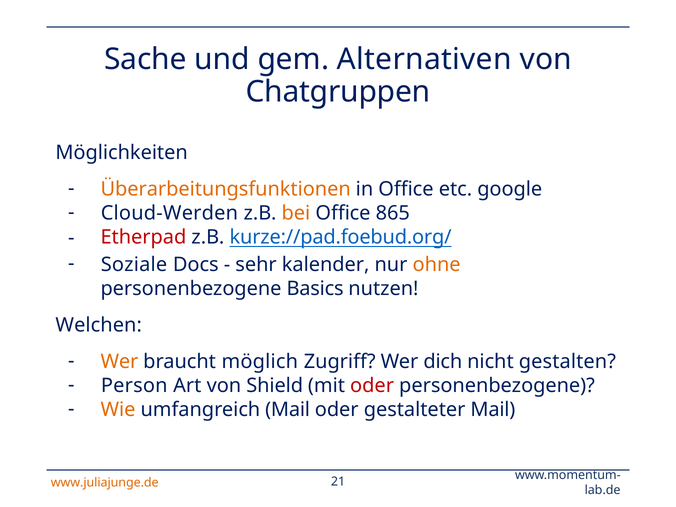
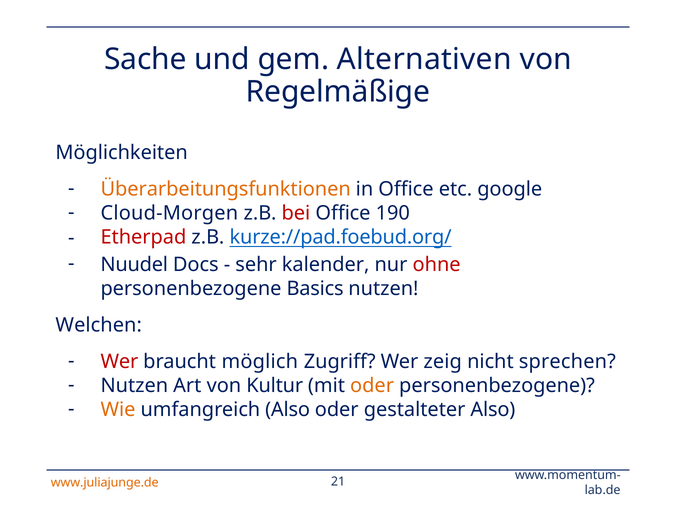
Chatgruppen: Chatgruppen -> Regelmäßige
Cloud-Werden: Cloud-Werden -> Cloud-Morgen
bei colour: orange -> red
865: 865 -> 190
Soziale: Soziale -> Nuudel
ohne colour: orange -> red
Wer at (119, 362) colour: orange -> red
dich: dich -> zeig
gestalten: gestalten -> sprechen
Person at (134, 386): Person -> Nutzen
Shield: Shield -> Kultur
oder at (372, 386) colour: red -> orange
umfangreich Mail: Mail -> Also
gestalteter Mail: Mail -> Also
